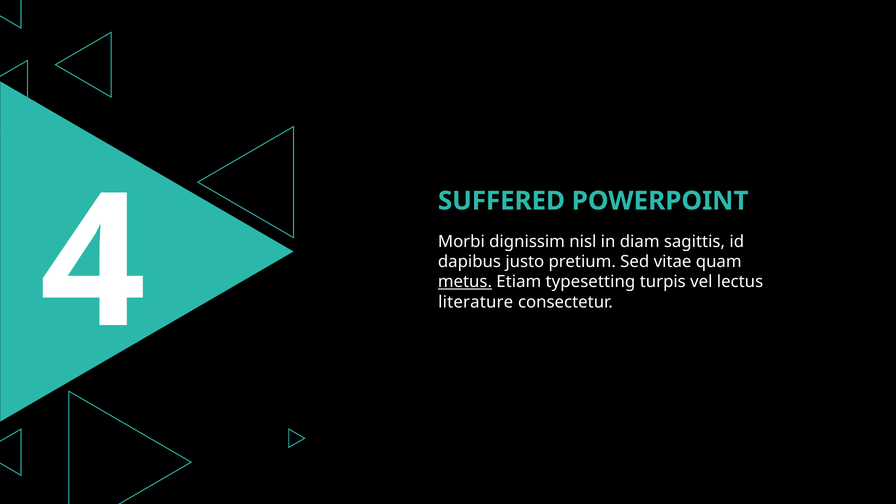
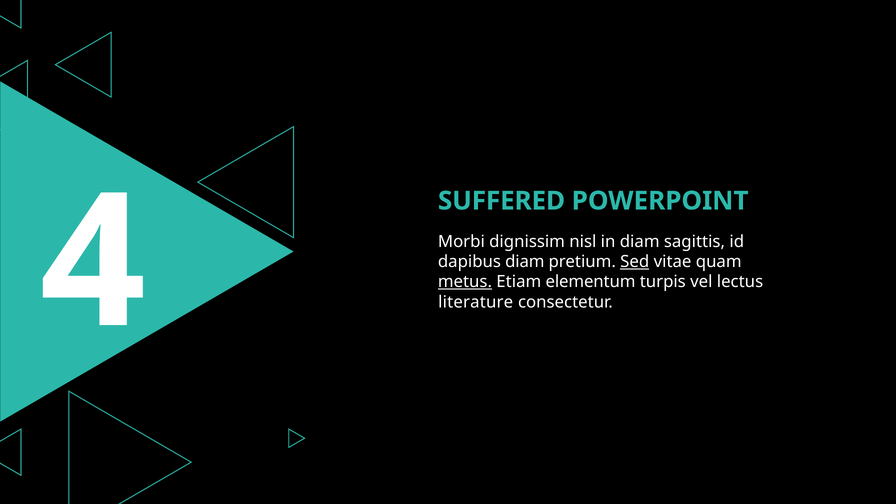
dapibus justo: justo -> diam
Sed underline: none -> present
typesetting: typesetting -> elementum
